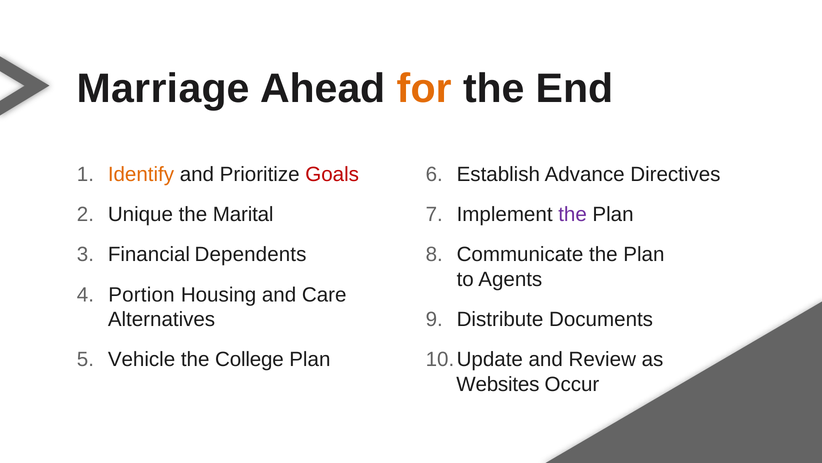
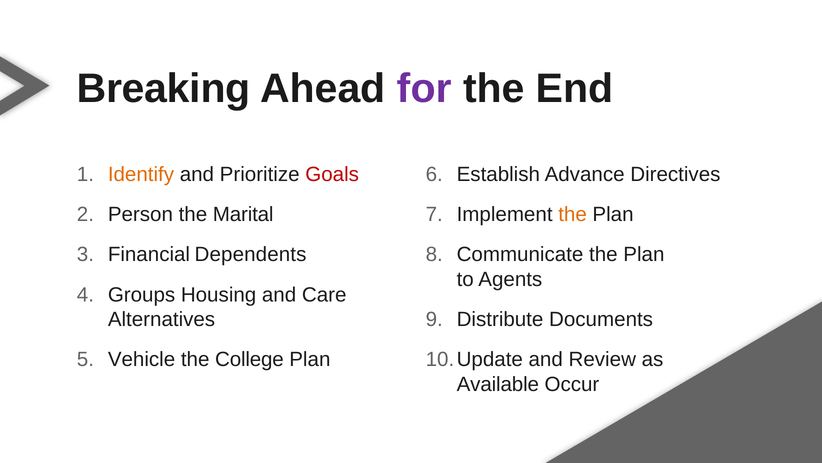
Marriage: Marriage -> Breaking
for colour: orange -> purple
Unique: Unique -> Person
the at (573, 214) colour: purple -> orange
Portion: Portion -> Groups
Websites: Websites -> Available
